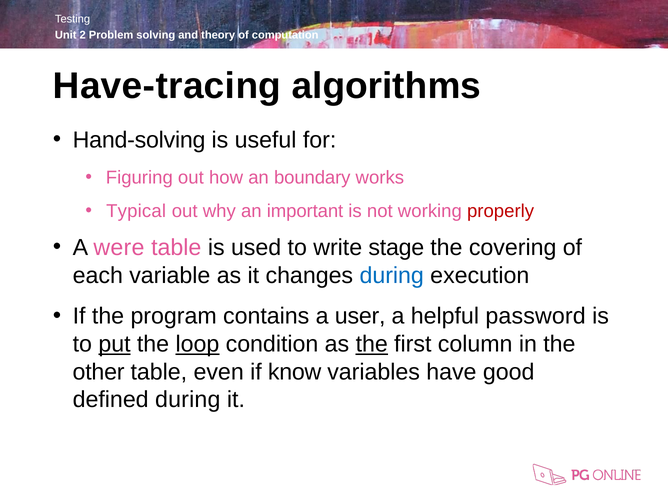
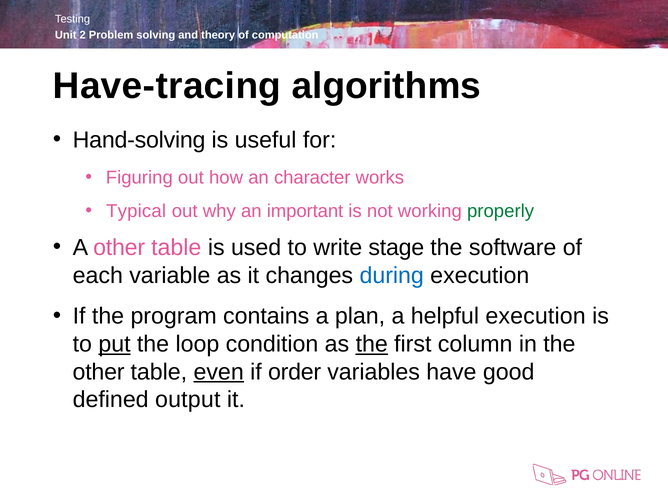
boundary: boundary -> character
properly colour: red -> green
A were: were -> other
covering: covering -> software
user: user -> plan
helpful password: password -> execution
loop underline: present -> none
even underline: none -> present
know: know -> order
defined during: during -> output
